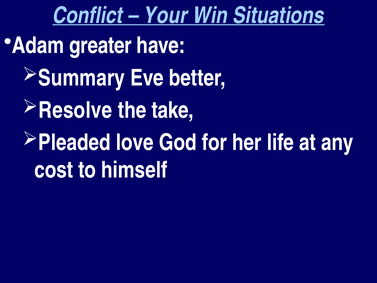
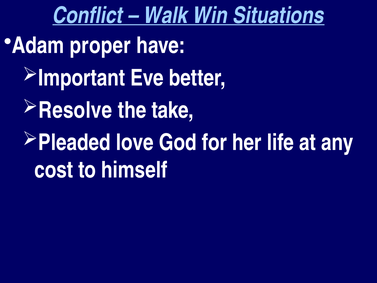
Your: Your -> Walk
greater: greater -> proper
Summary: Summary -> Important
